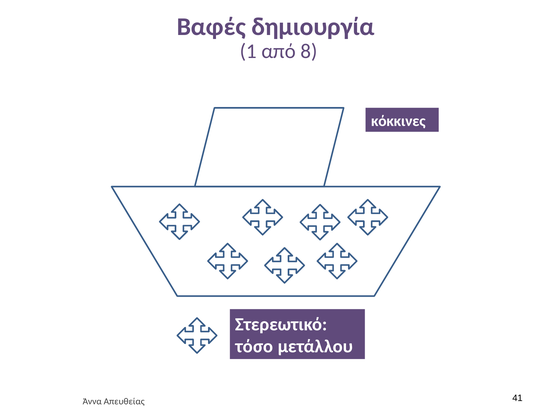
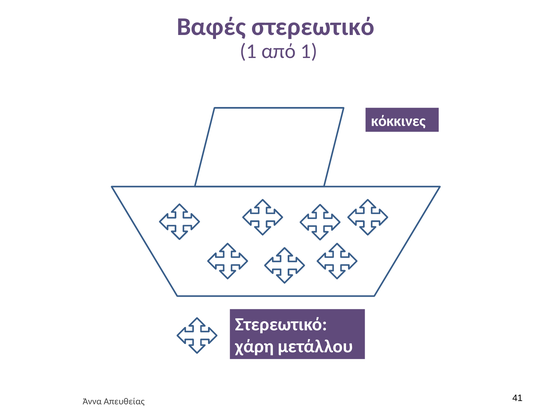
Βαφές δημιουργία: δημιουργία -> στερεωτικό
από 8: 8 -> 1
τόσο: τόσο -> χάρη
